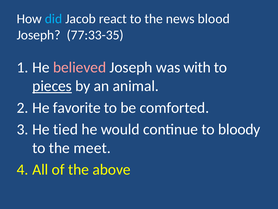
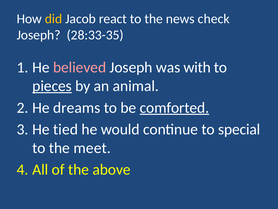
did colour: light blue -> yellow
blood: blood -> check
77:33-35: 77:33-35 -> 28:33-35
favorite: favorite -> dreams
comforted underline: none -> present
bloody: bloody -> special
